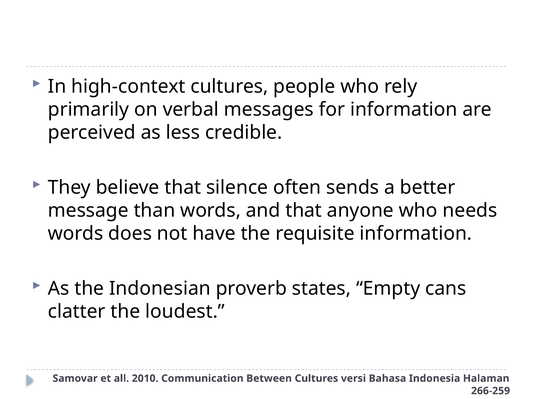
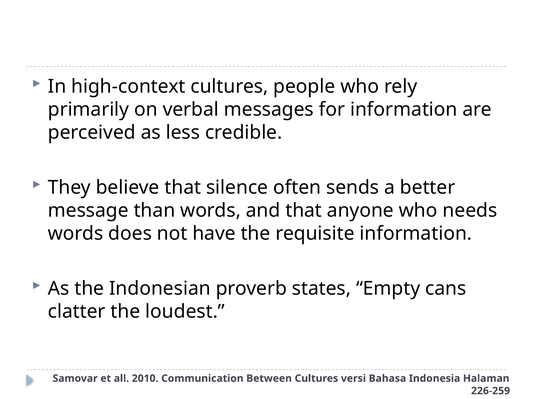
266-259: 266-259 -> 226-259
